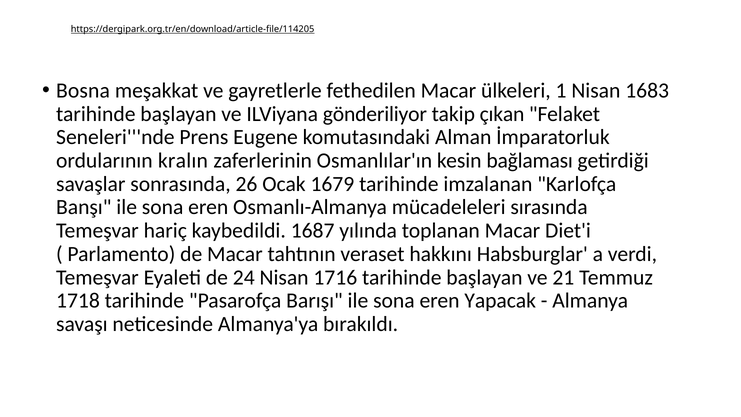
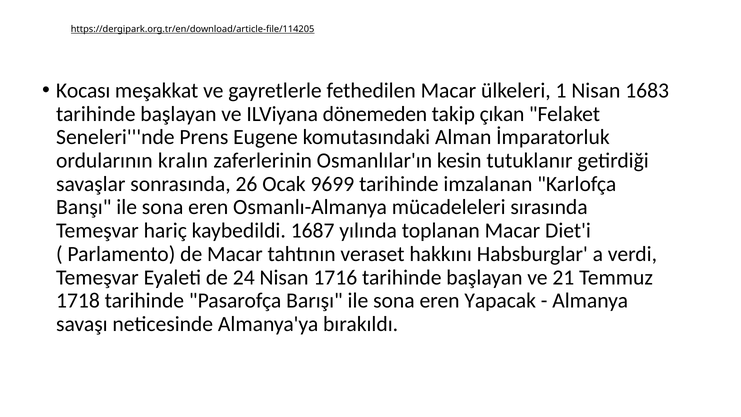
Bosna: Bosna -> Kocası
gönderiliyor: gönderiliyor -> dönemeden
bağlaması: bağlaması -> tutuklanır
1679: 1679 -> 9699
